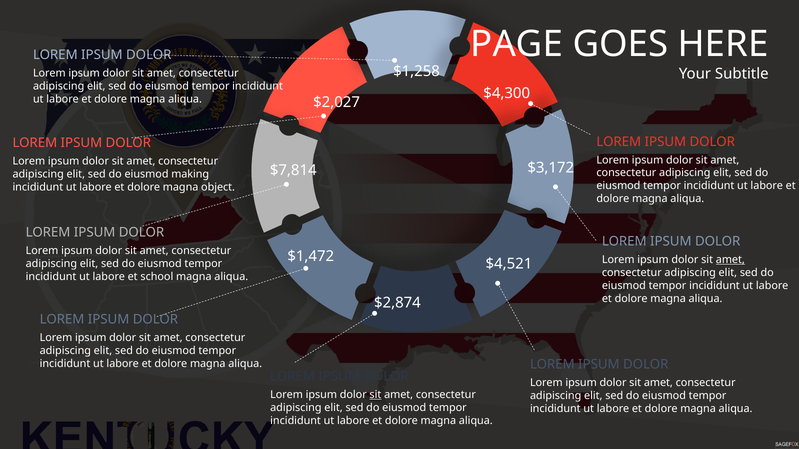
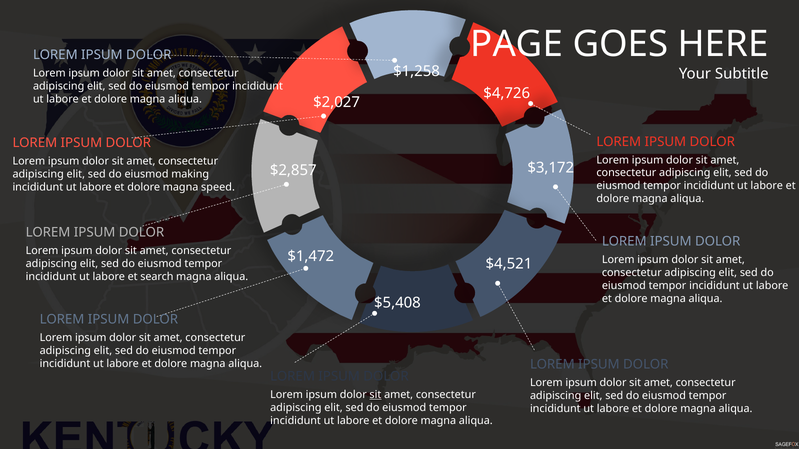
$4,300: $4,300 -> $4,726
$7,814: $7,814 -> $2,857
object: object -> speed
amet at (730, 260) underline: present -> none
school: school -> search
$2,874: $2,874 -> $5,408
